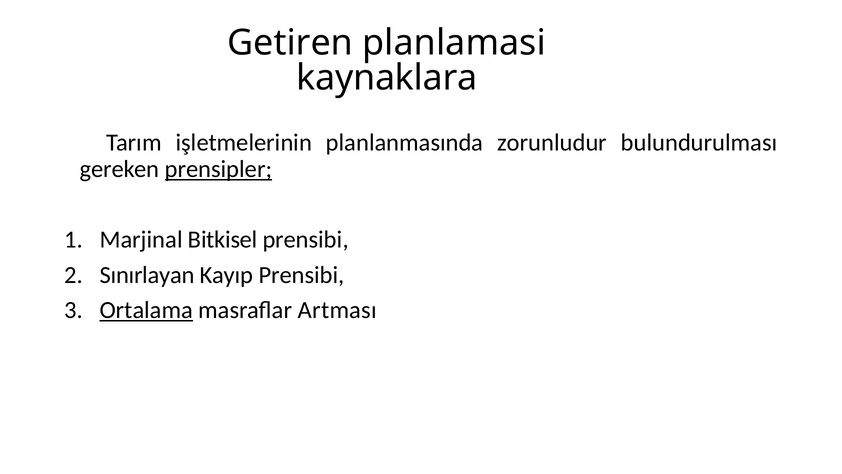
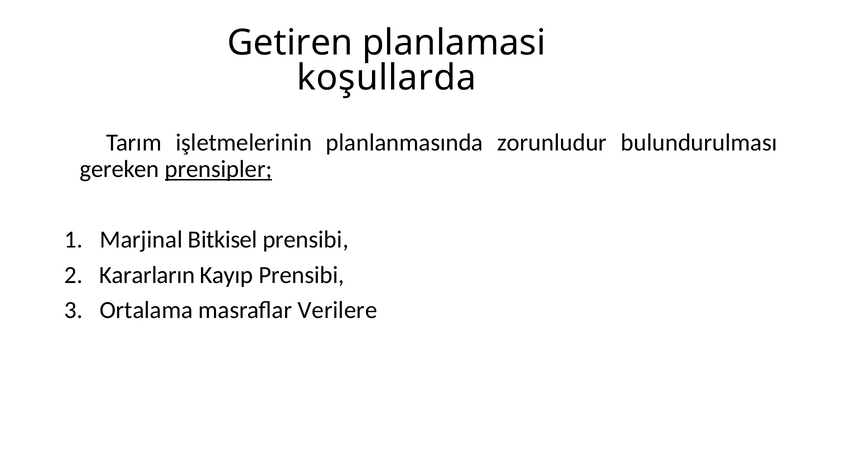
kaynaklara: kaynaklara -> koşullarda
Sınırlayan: Sınırlayan -> Kararların
Ortalama underline: present -> none
Artması: Artması -> Verilere
